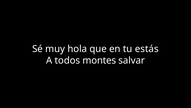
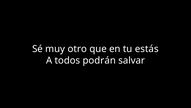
hola: hola -> otro
montes: montes -> podrán
